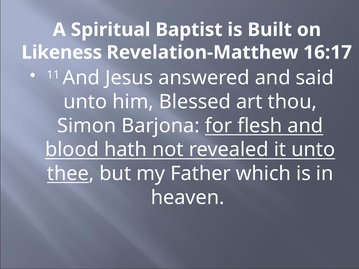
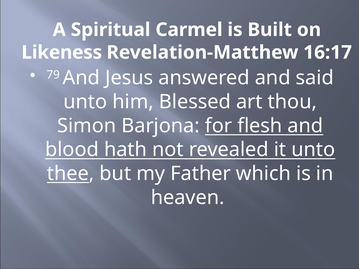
Baptist: Baptist -> Carmel
11: 11 -> 79
